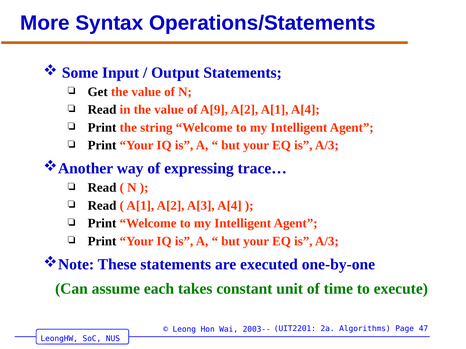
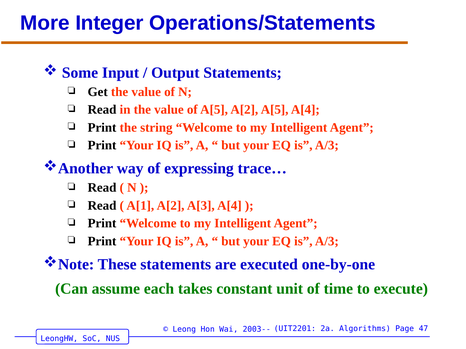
Syntax: Syntax -> Integer
of A[9: A[9 -> A[5
A[2 A[1: A[1 -> A[5
